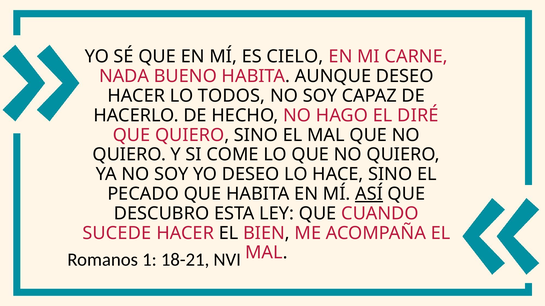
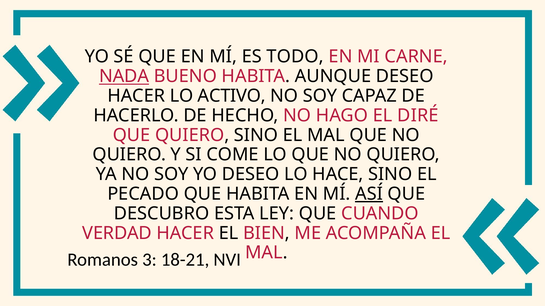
CIELO: CIELO -> TODO
NADA underline: none -> present
TODOS: TODOS -> ACTIVO
SUCEDE: SUCEDE -> VERDAD
1: 1 -> 3
